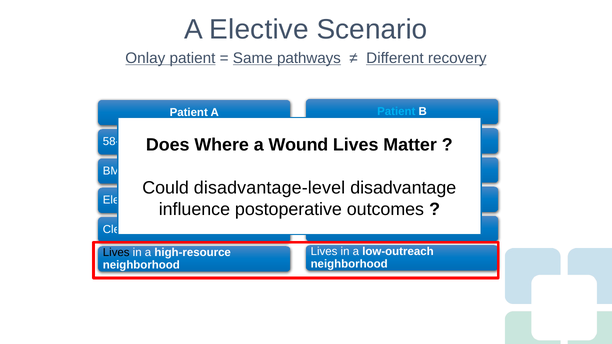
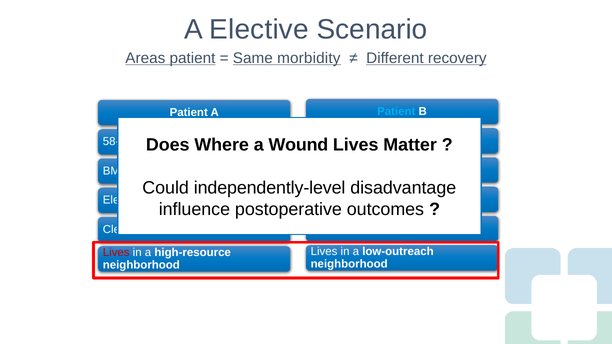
Onlay: Onlay -> Areas
pathways: pathways -> morbidity
disadvantage-level: disadvantage-level -> independently-level
Lives at (116, 253) colour: black -> red
